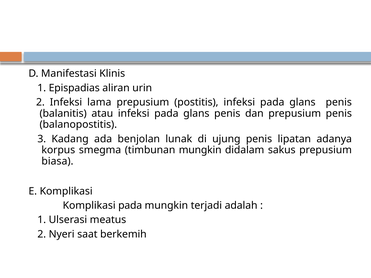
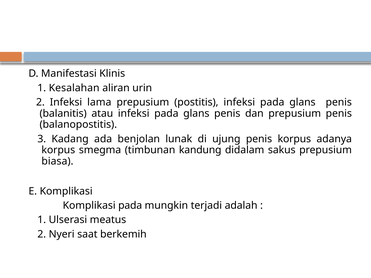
Epispadias: Epispadias -> Kesalahan
penis lipatan: lipatan -> korpus
timbunan mungkin: mungkin -> kandung
